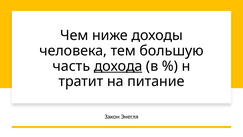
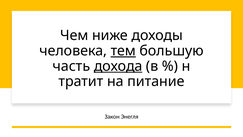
тем underline: none -> present
